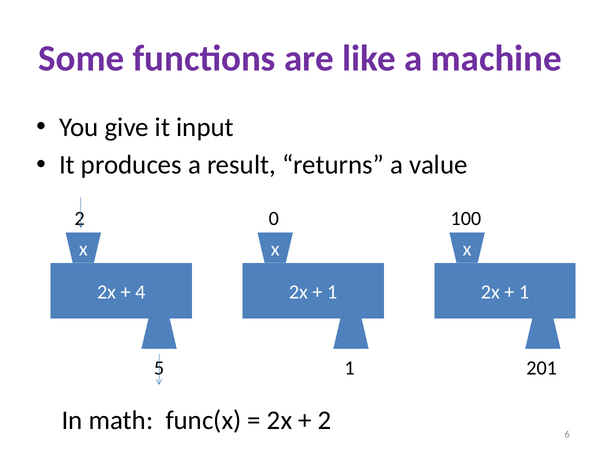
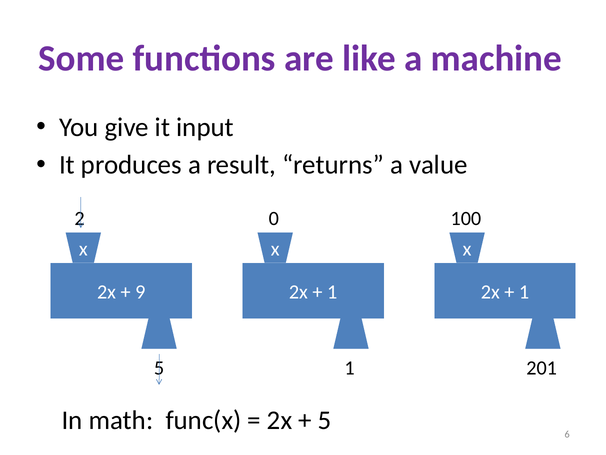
4: 4 -> 9
2 at (325, 420): 2 -> 5
